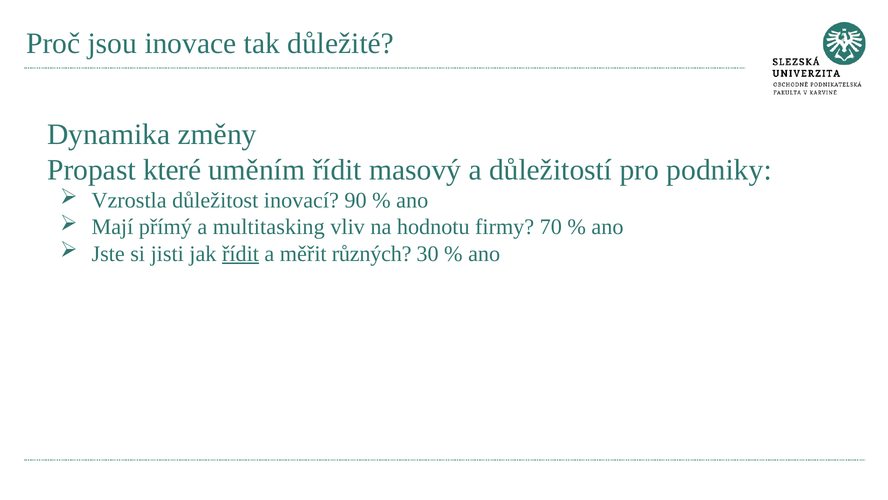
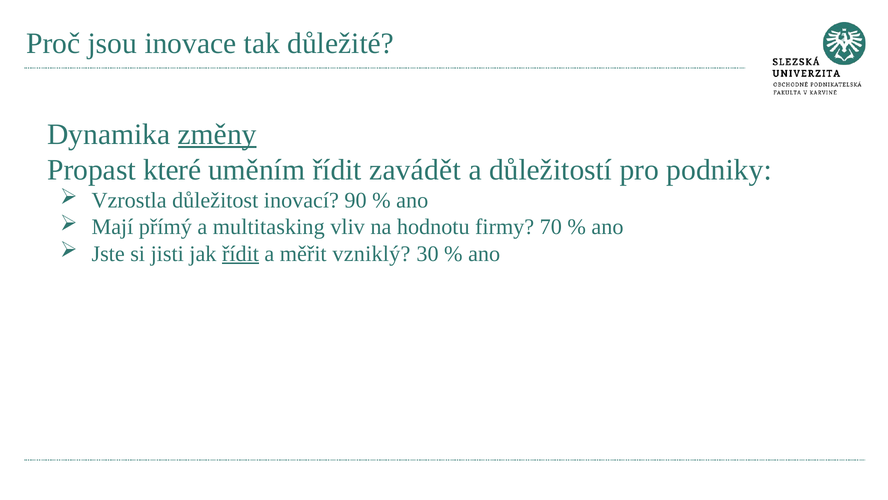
změny underline: none -> present
masový: masový -> zavádět
různých: různých -> vzniklý
